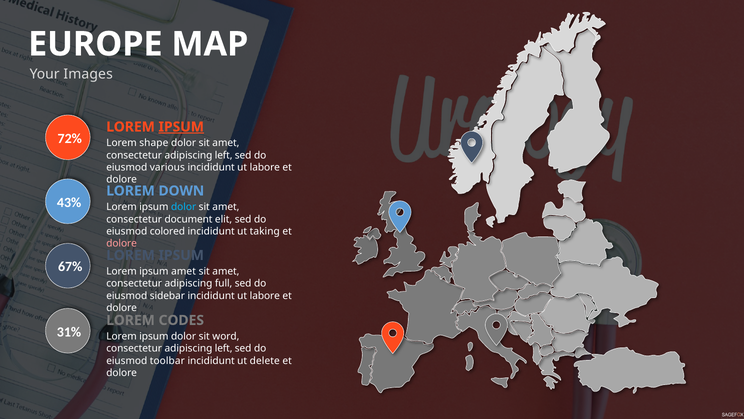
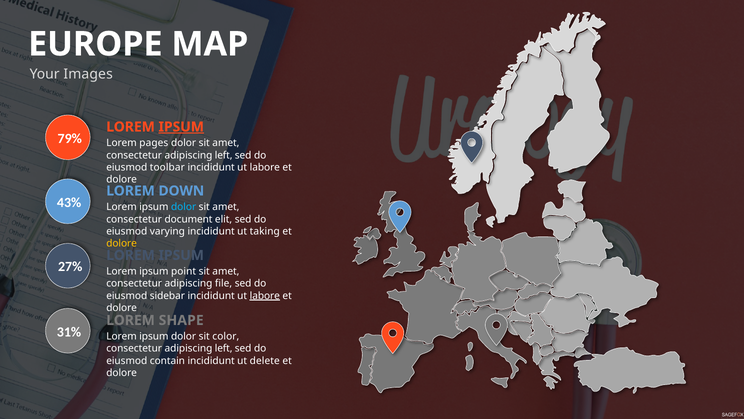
72%: 72% -> 79%
shape: shape -> pages
various: various -> toolbar
colored: colored -> varying
dolore at (122, 243) colour: pink -> yellow
67%: 67% -> 27%
ipsum amet: amet -> point
full: full -> file
labore at (265, 295) underline: none -> present
CODES: CODES -> SHAPE
word: word -> color
toolbar: toolbar -> contain
